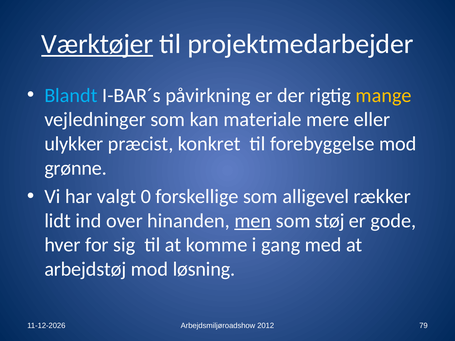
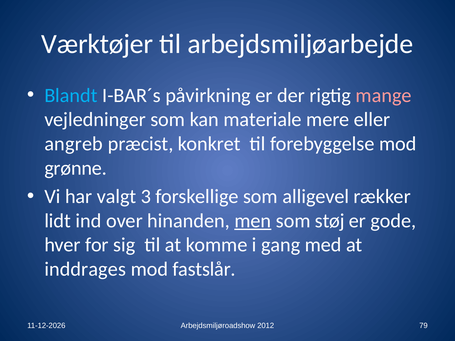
Værktøjer underline: present -> none
projektmedarbejder: projektmedarbejder -> arbejdsmiljøarbejde
mange colour: yellow -> pink
ulykker: ulykker -> angreb
0: 0 -> 3
arbejdstøj: arbejdstøj -> inddrages
løsning: løsning -> fastslår
